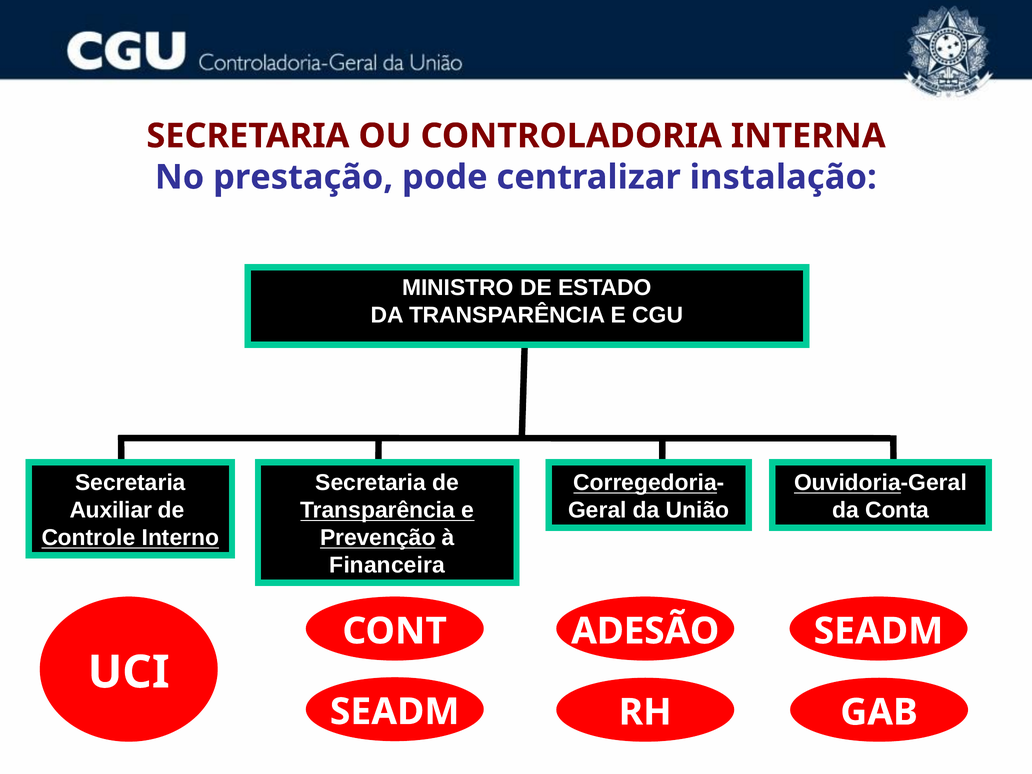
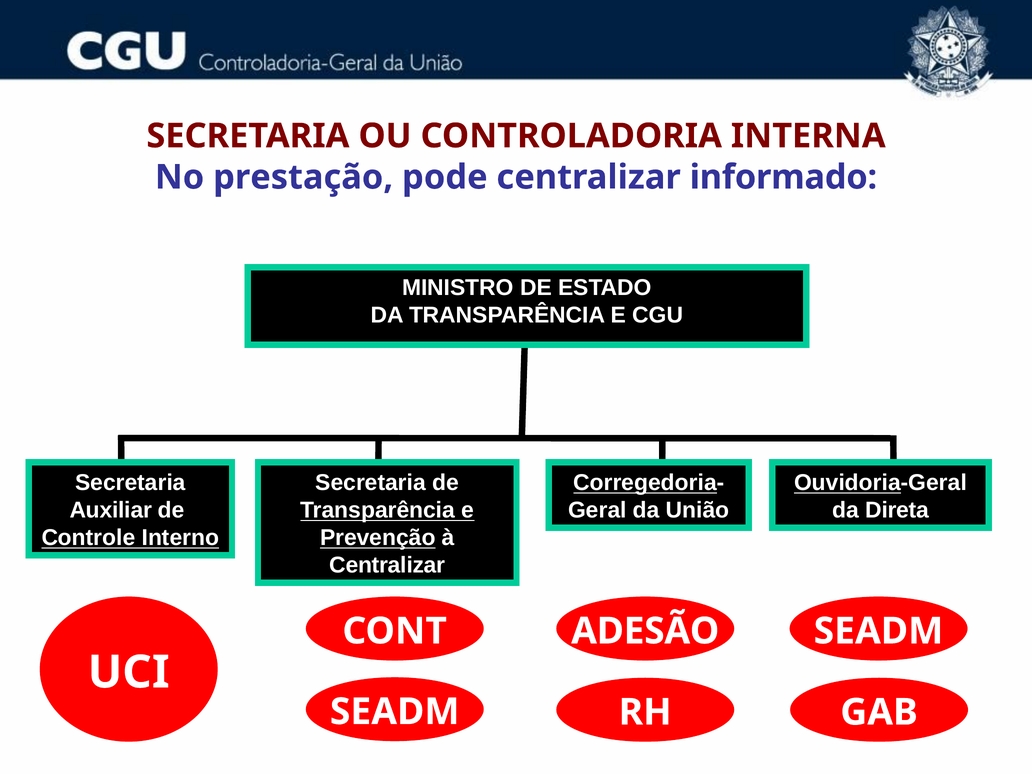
instalação: instalação -> informado
Conta: Conta -> Direta
Financeira at (387, 565): Financeira -> Centralizar
